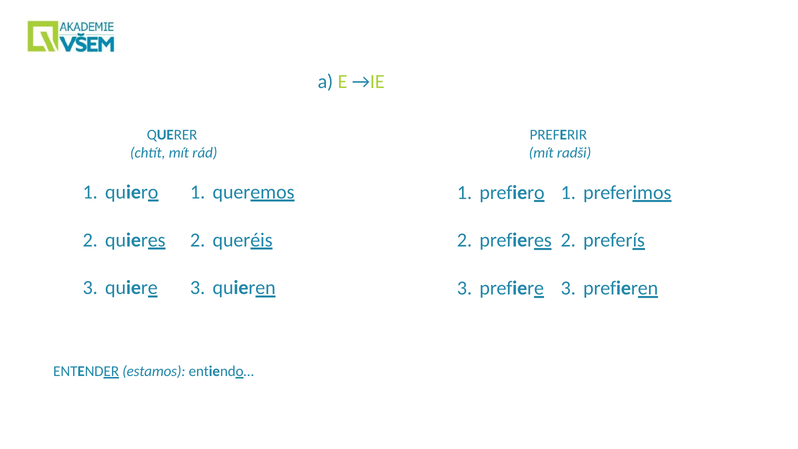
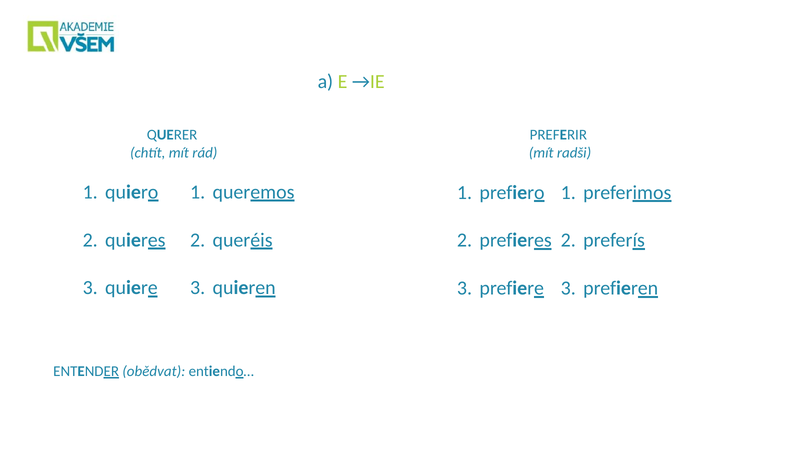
estamos: estamos -> obědvat
